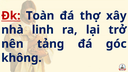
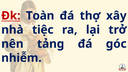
linh: linh -> tiệc
không: không -> nhiễm
